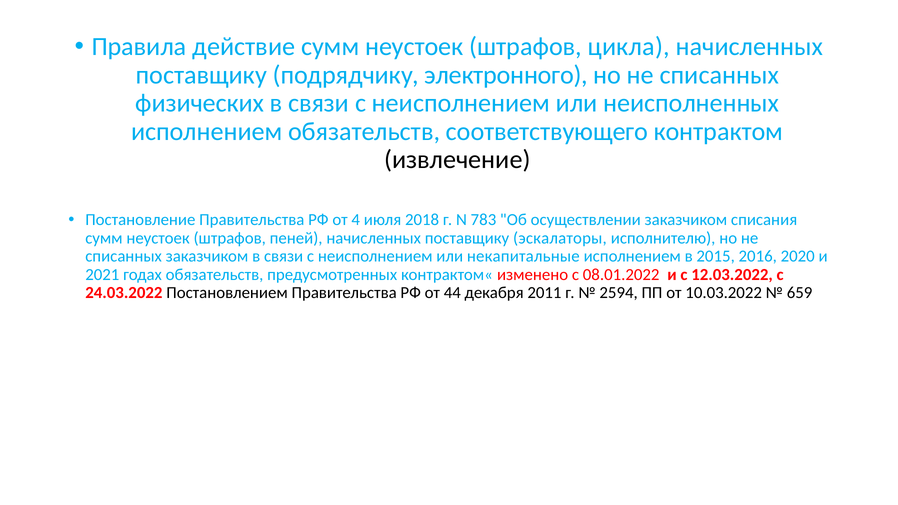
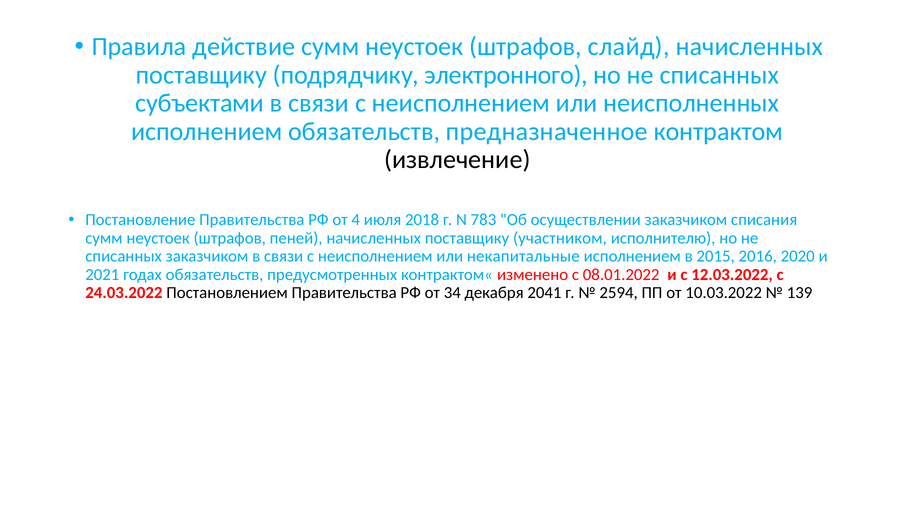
цикла: цикла -> слайд
физических: физических -> субъектами
соответствующего: соответствующего -> предназначенное
эскалаторы: эскалаторы -> участником
44: 44 -> 34
2011: 2011 -> 2041
659: 659 -> 139
